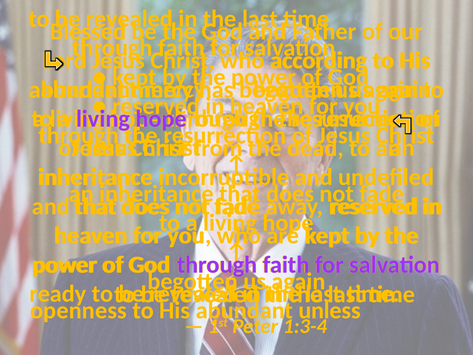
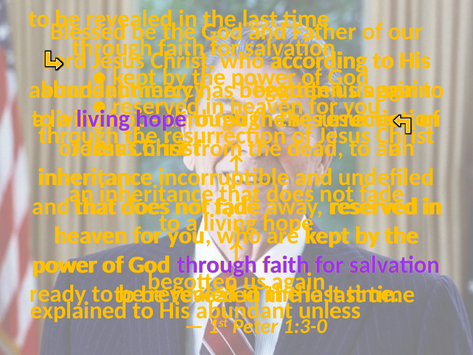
openness: openness -> explained
1:3-4: 1:3-4 -> 1:3-0
